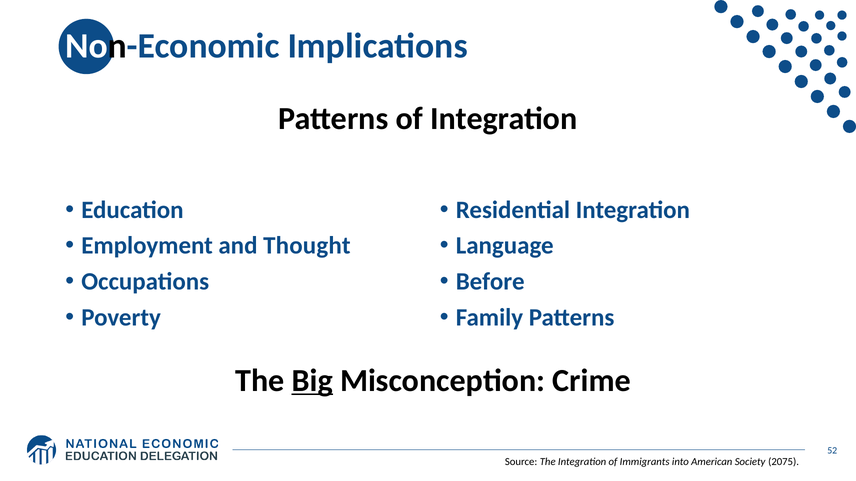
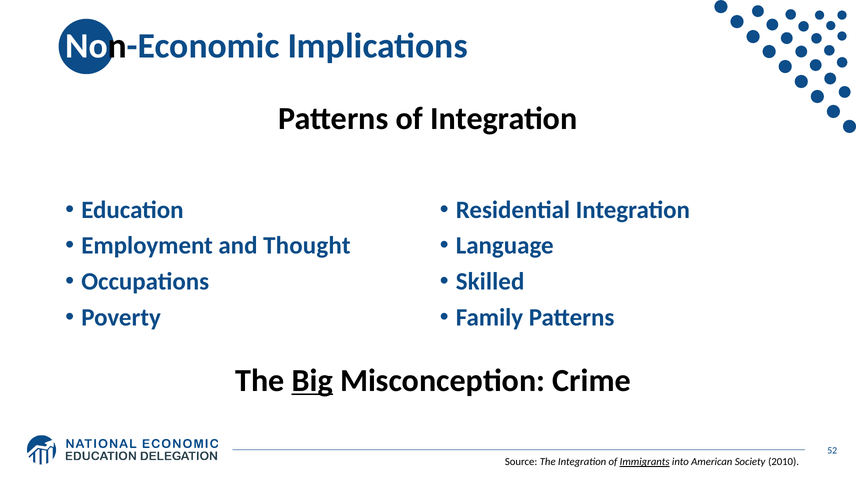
Before: Before -> Skilled
Immigrants underline: none -> present
2075: 2075 -> 2010
